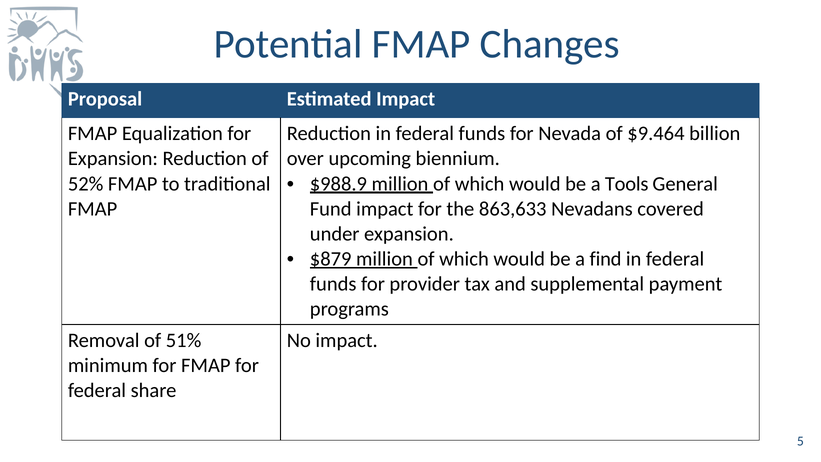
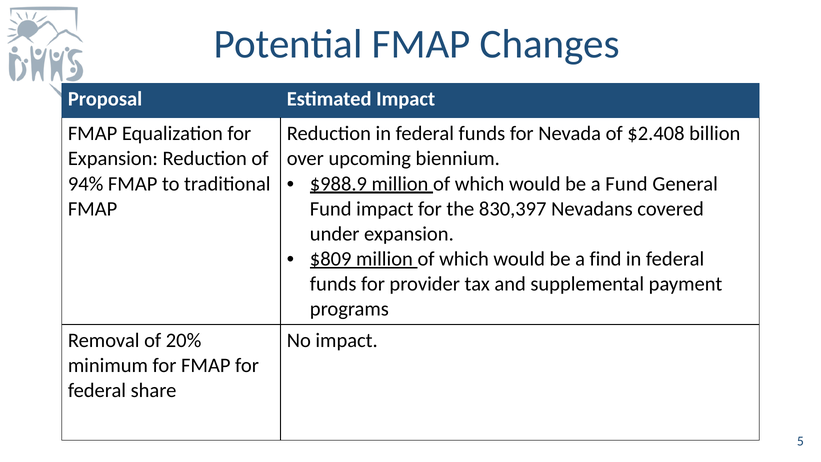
$9.464: $9.464 -> $2.408
a Tools: Tools -> Fund
52%: 52% -> 94%
863,633: 863,633 -> 830,397
$879: $879 -> $809
51%: 51% -> 20%
